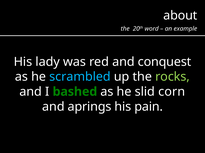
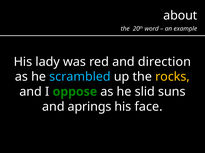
conquest: conquest -> direction
rocks colour: light green -> yellow
bashed: bashed -> oppose
corn: corn -> suns
pain: pain -> face
